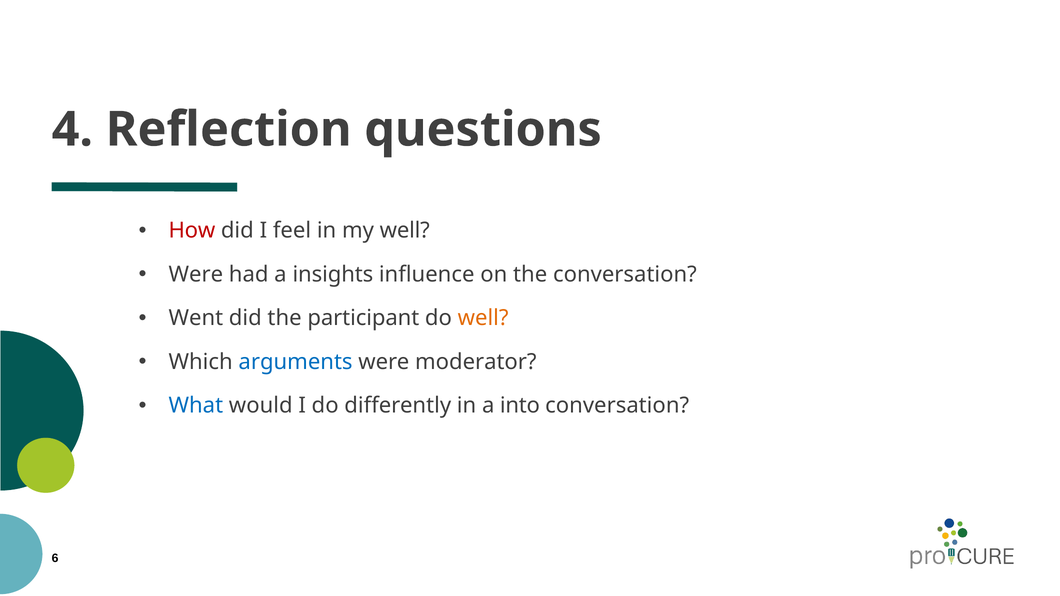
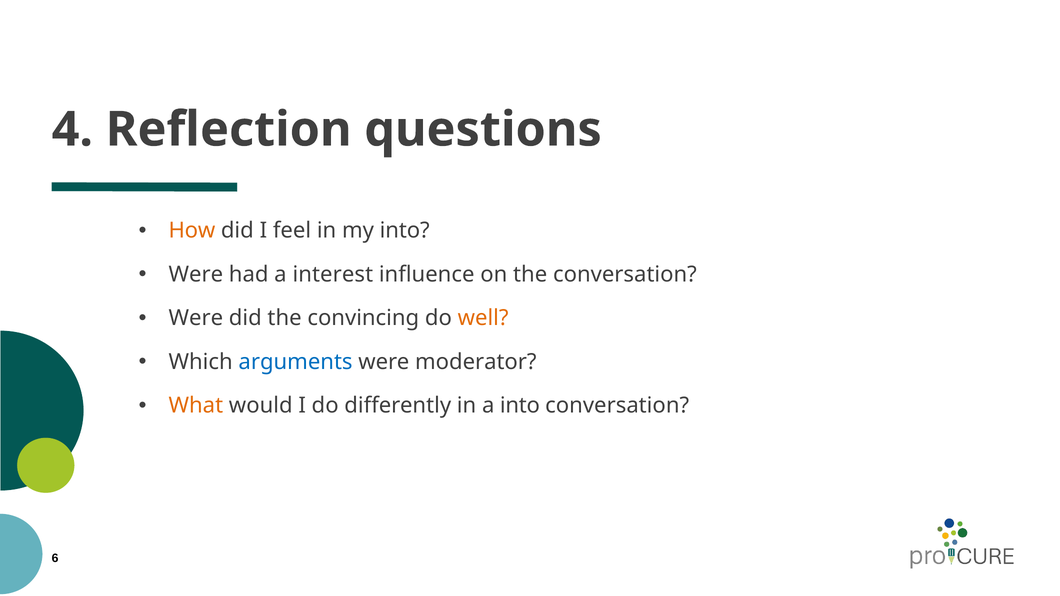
How colour: red -> orange
my well: well -> into
insights: insights -> interest
Went at (196, 318): Went -> Were
participant: participant -> convincing
What colour: blue -> orange
